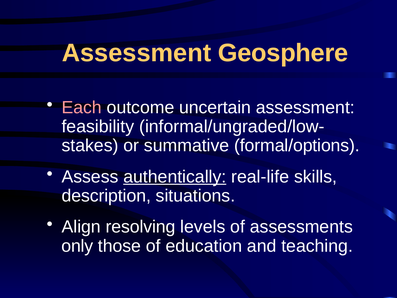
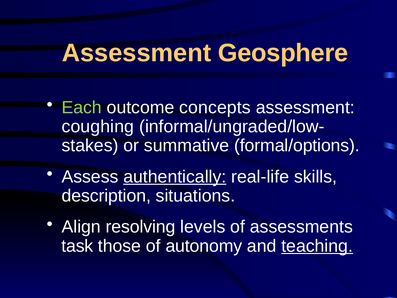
Each colour: pink -> light green
uncertain: uncertain -> concepts
feasibility: feasibility -> coughing
only: only -> task
education: education -> autonomy
teaching underline: none -> present
